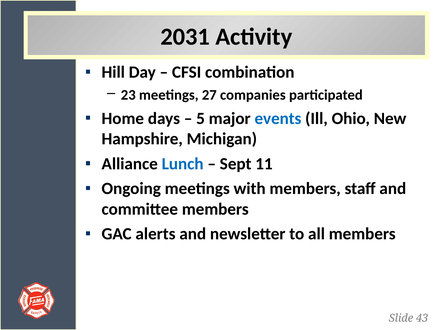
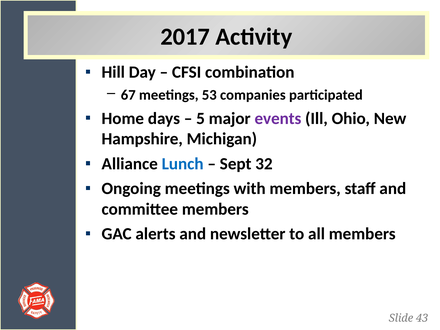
2031: 2031 -> 2017
23: 23 -> 67
27: 27 -> 53
events colour: blue -> purple
11: 11 -> 32
